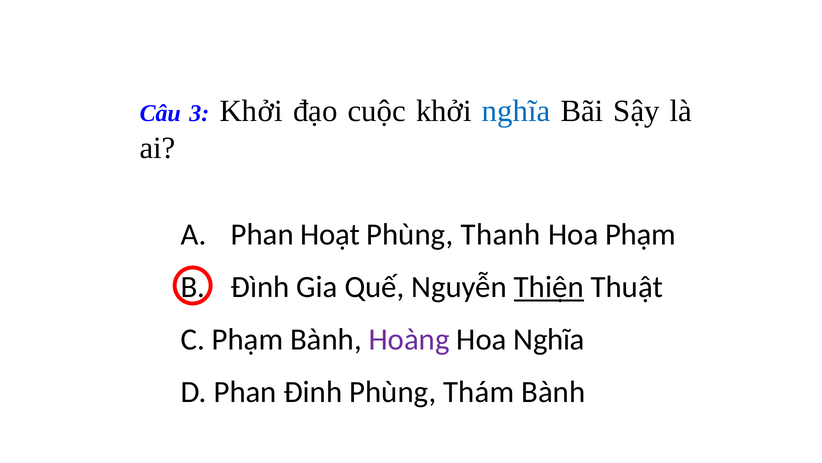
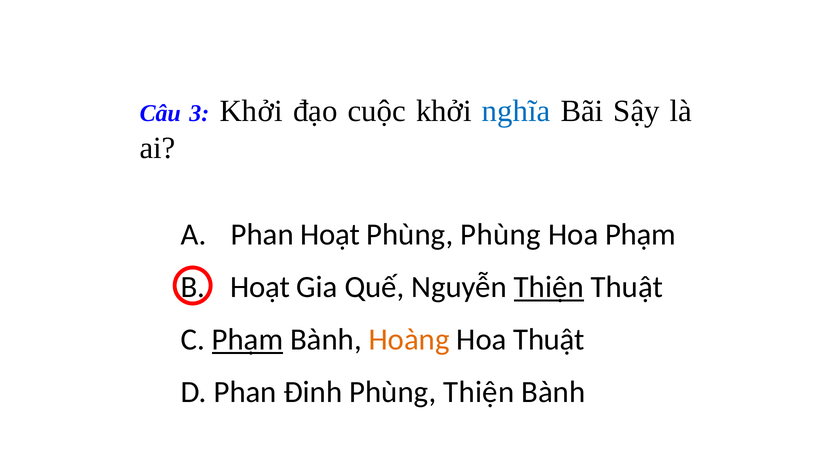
Phùng Thanh: Thanh -> Phùng
Đình at (260, 287): Đình -> Hoạt
Phạm at (248, 339) underline: none -> present
Hoàng colour: purple -> orange
Hoa Nghĩa: Nghĩa -> Thuật
Phùng Thám: Thám -> Thiện
